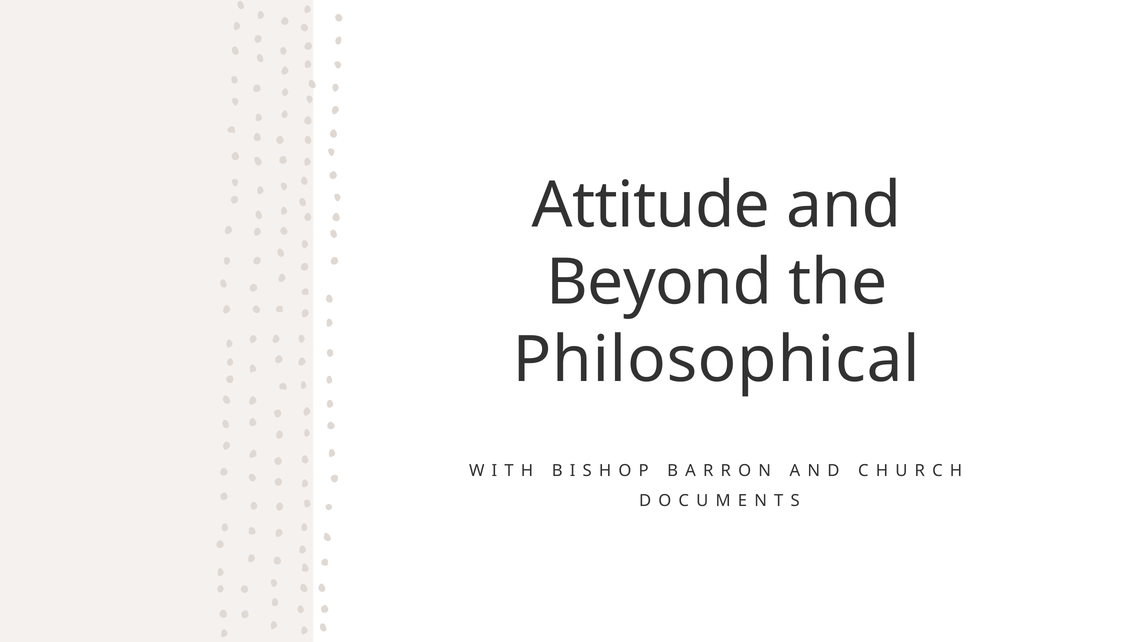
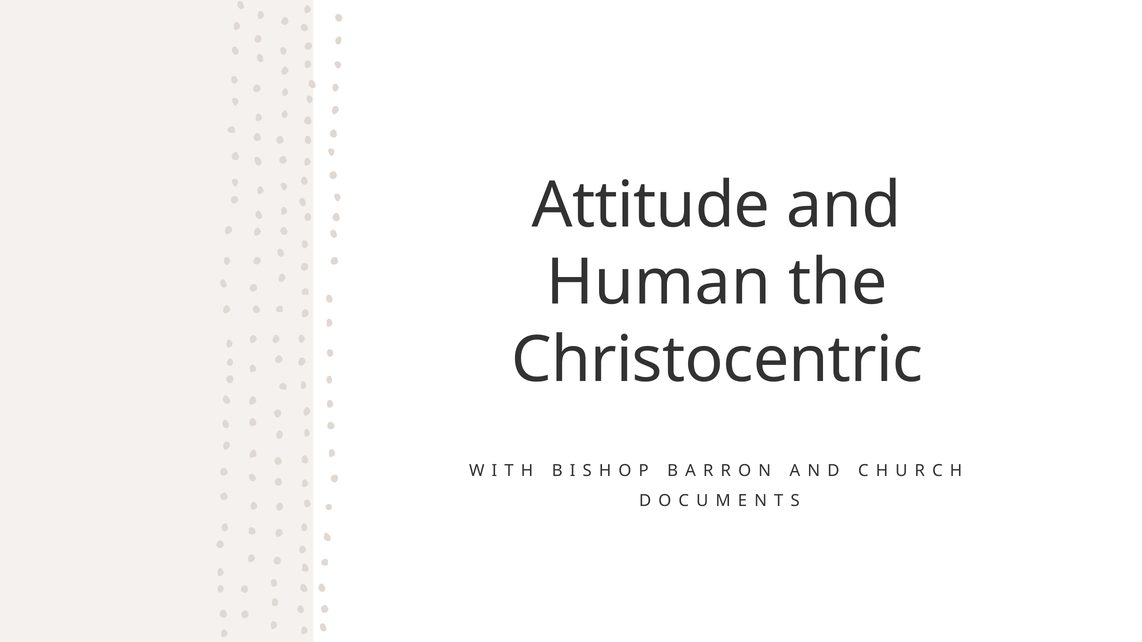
Beyond: Beyond -> Human
Philosophical: Philosophical -> Christocentric
